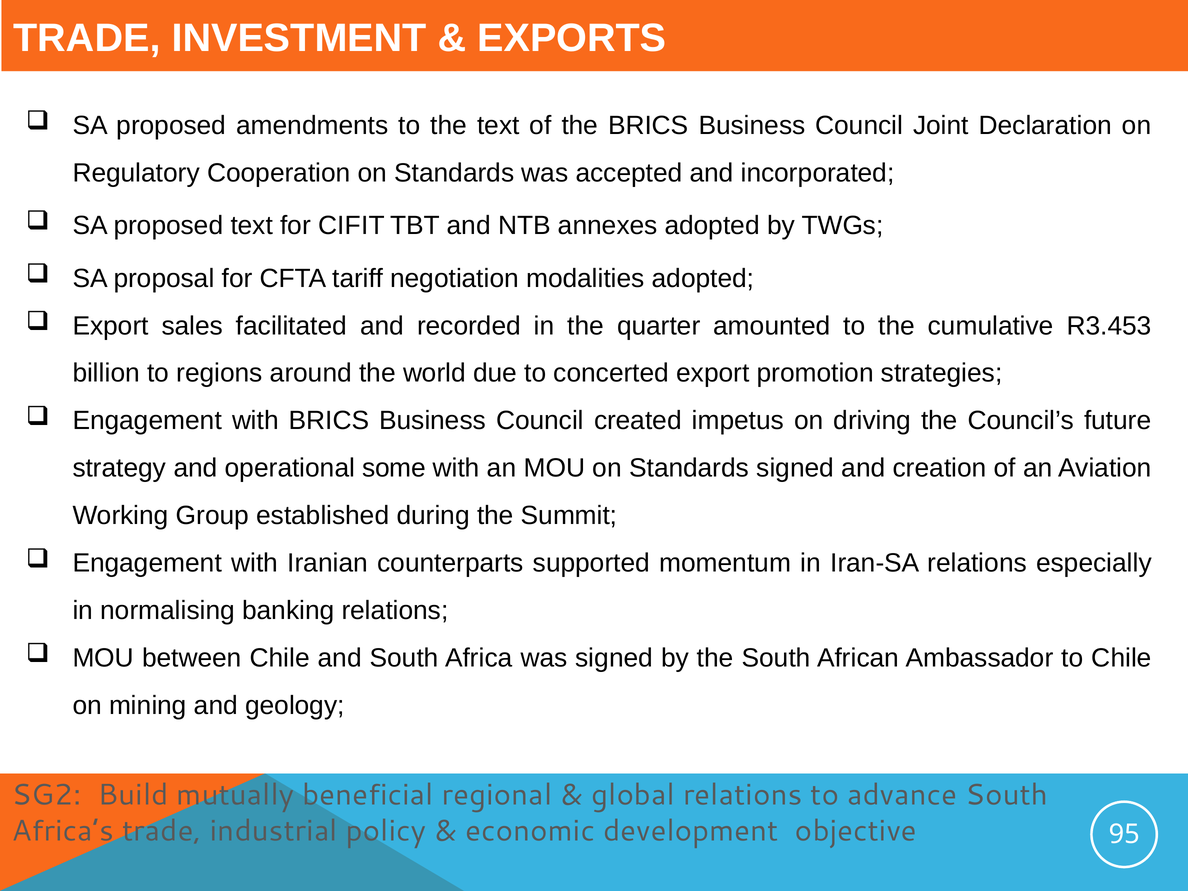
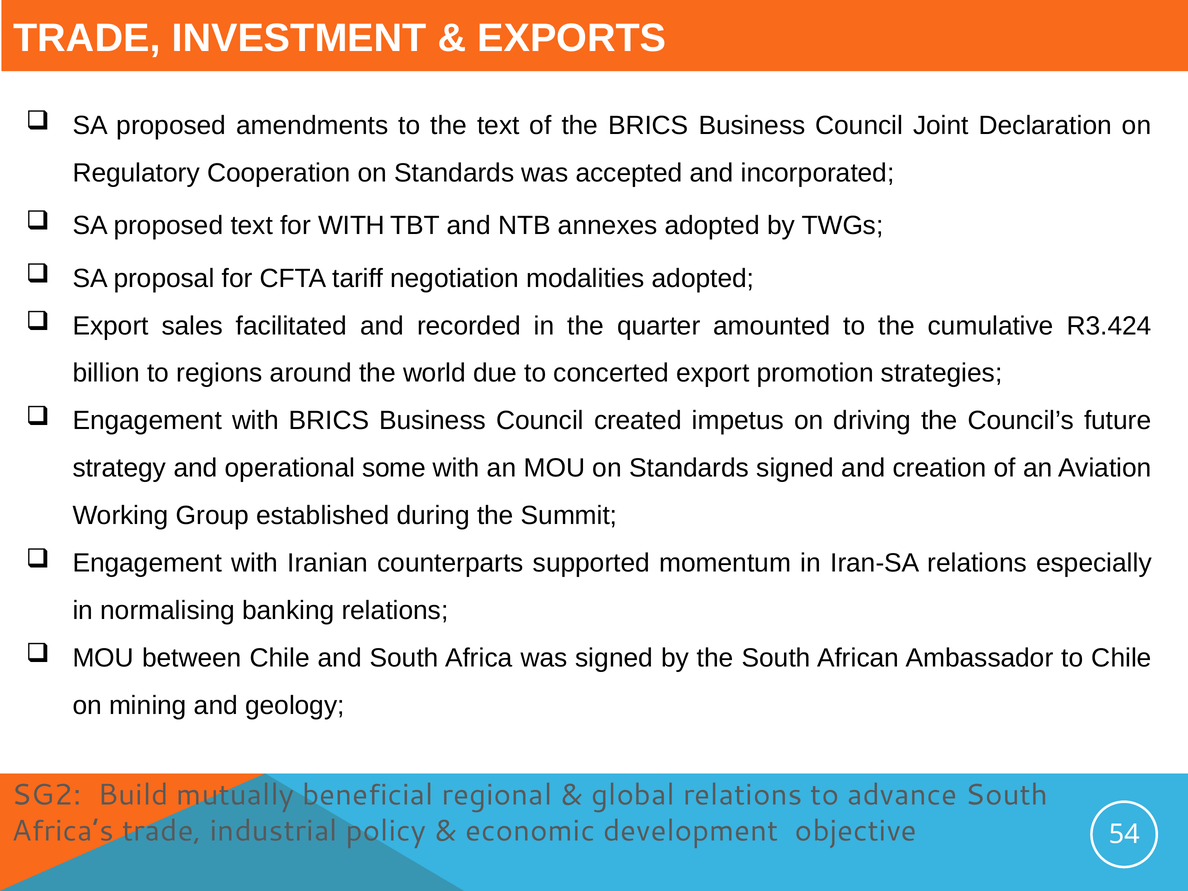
for CIFIT: CIFIT -> WITH
R3.453: R3.453 -> R3.424
95: 95 -> 54
